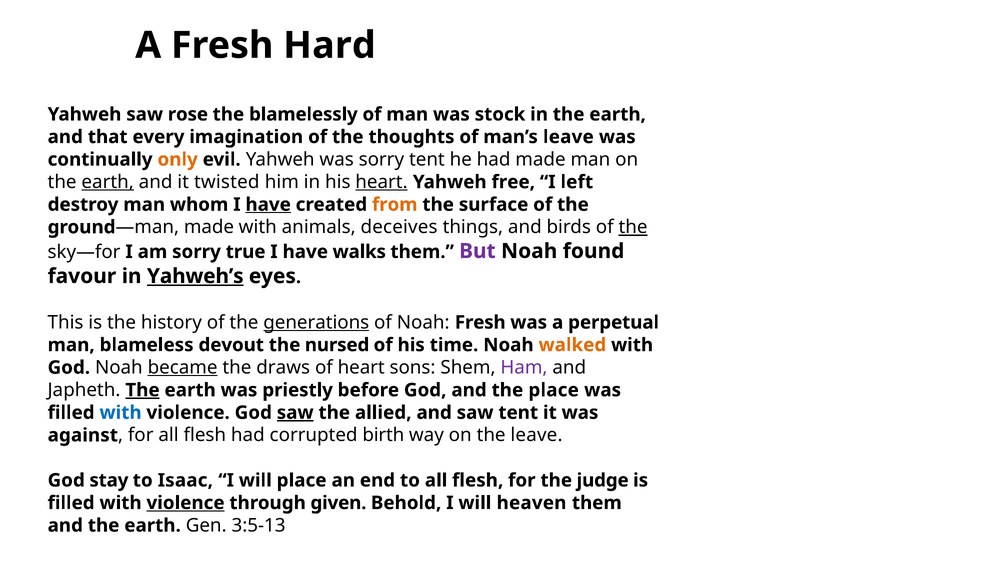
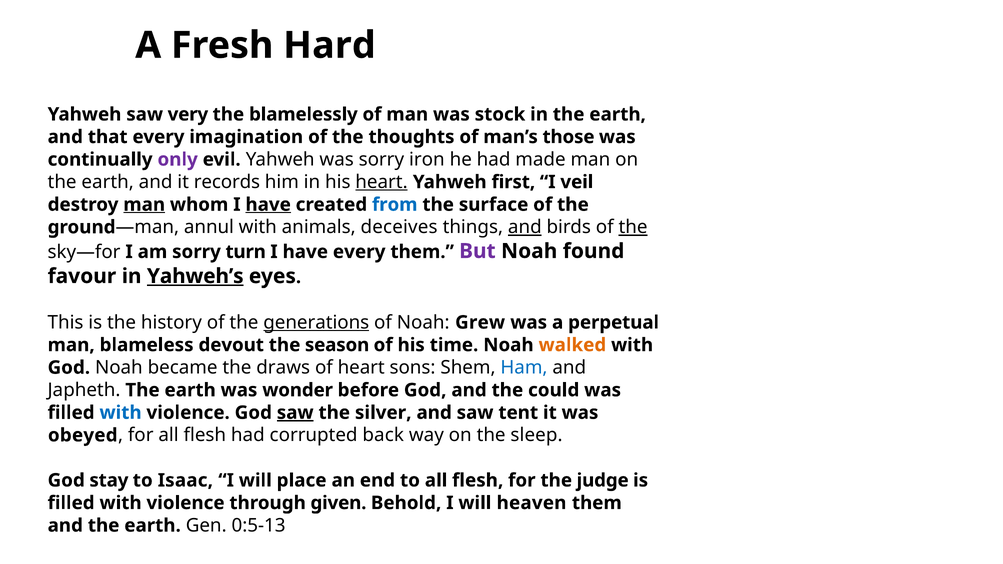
rose: rose -> very
man’s leave: leave -> those
only colour: orange -> purple
sorry tent: tent -> iron
earth at (108, 182) underline: present -> none
twisted: twisted -> records
free: free -> first
left: left -> veil
man at (144, 205) underline: none -> present
from colour: orange -> blue
made at (209, 227): made -> annul
and at (525, 227) underline: none -> present
true: true -> turn
have walks: walks -> every
Noah Fresh: Fresh -> Grew
nursed: nursed -> season
became underline: present -> none
Ham colour: purple -> blue
The at (143, 390) underline: present -> none
priestly: priestly -> wonder
the place: place -> could
allied: allied -> silver
against: against -> obeyed
birth: birth -> back
the leave: leave -> sleep
violence at (186, 503) underline: present -> none
3:5-13: 3:5-13 -> 0:5-13
